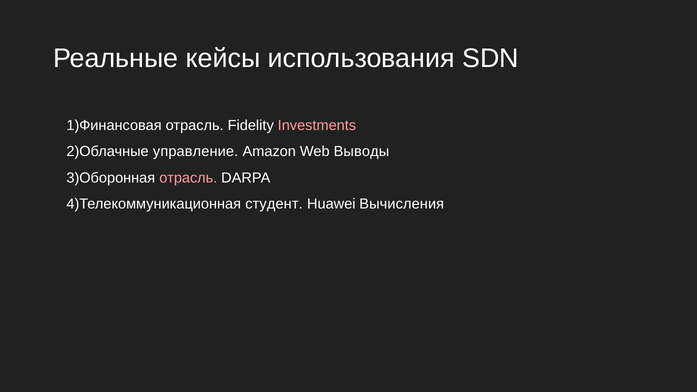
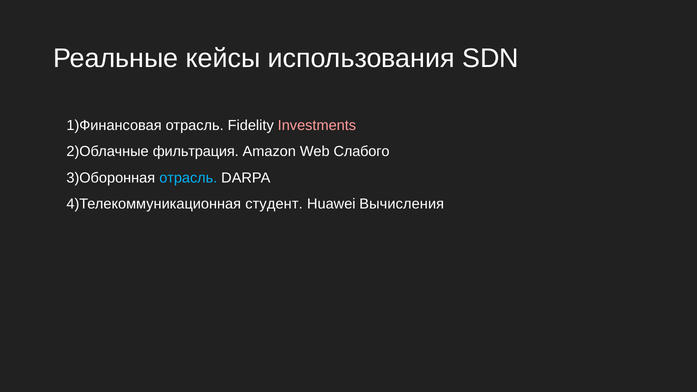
управление: управление -> фильтрация
Выводы: Выводы -> Слабого
отрасль at (188, 178) colour: pink -> light blue
